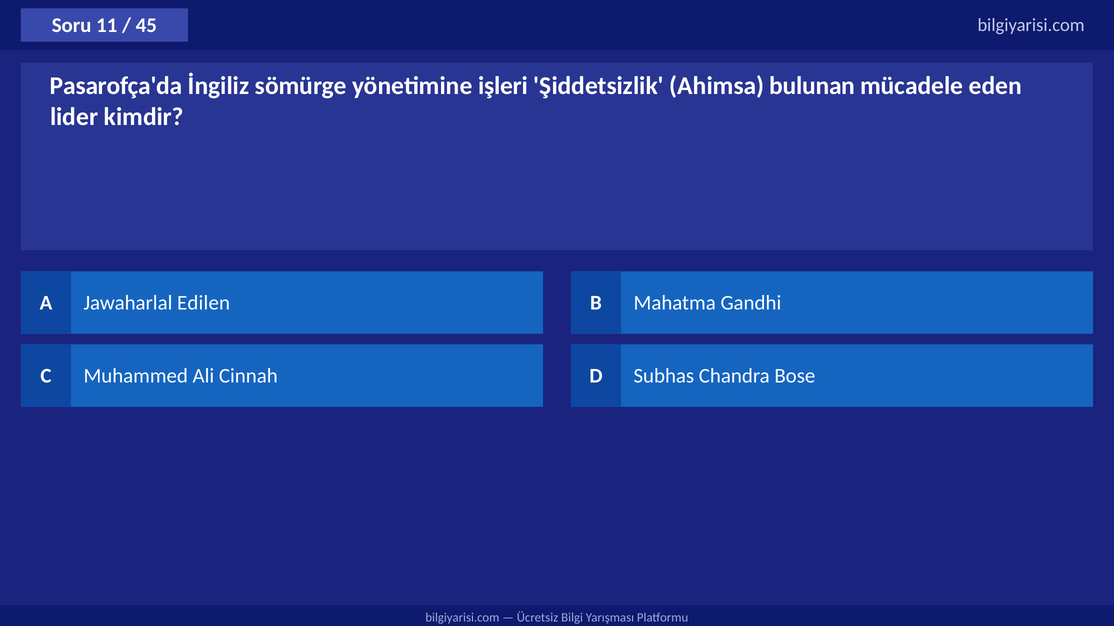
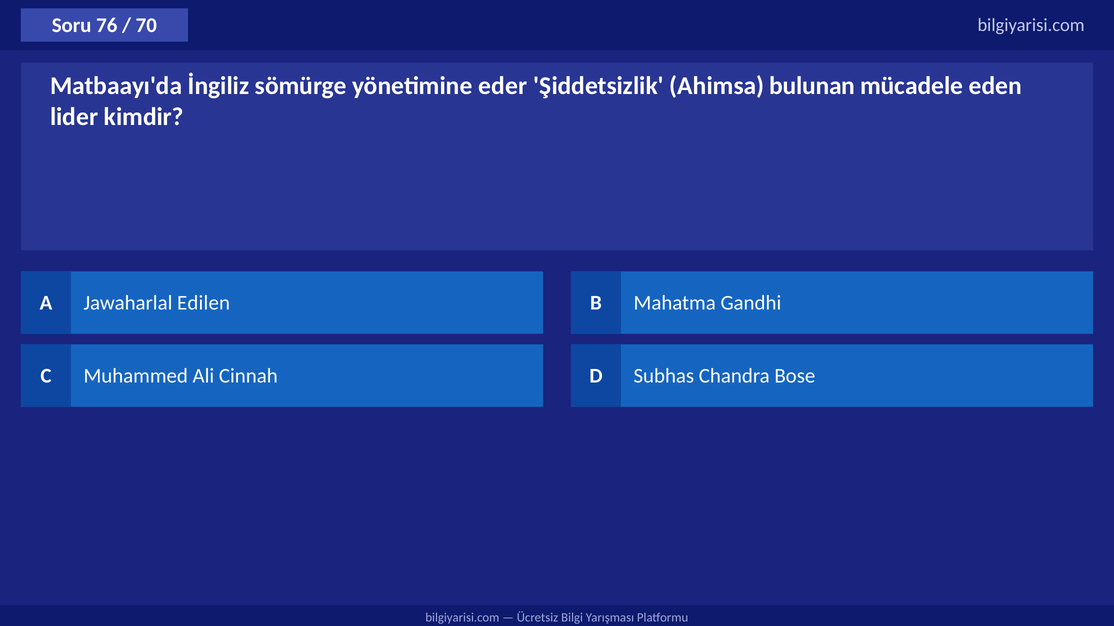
11: 11 -> 76
45: 45 -> 70
Pasarofça'da: Pasarofça'da -> Matbaayı'da
işleri: işleri -> eder
